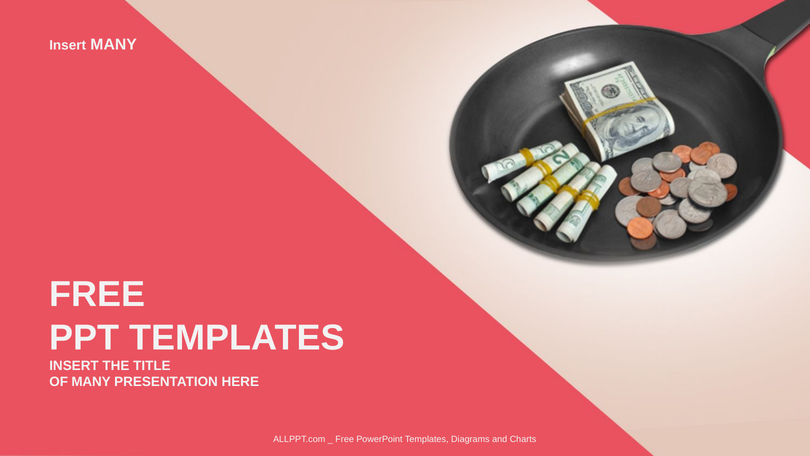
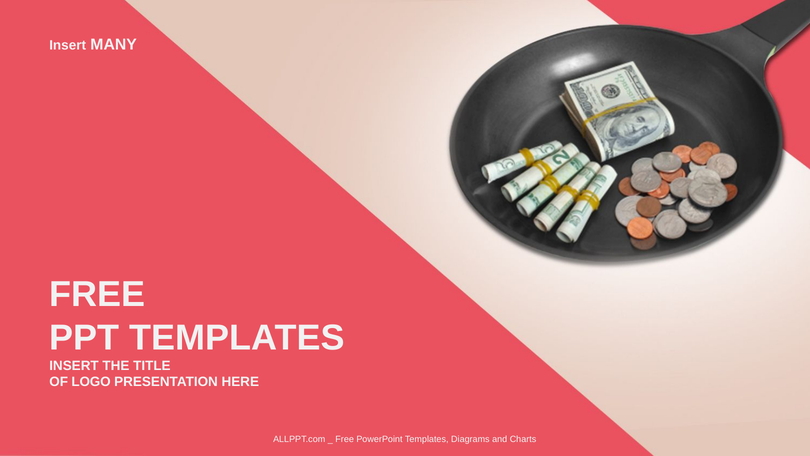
OF MANY: MANY -> LOGO
